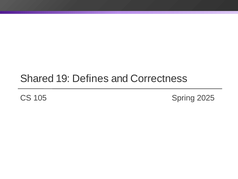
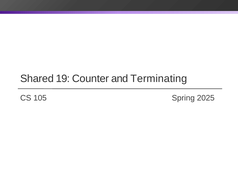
Defines: Defines -> Counter
Correctness: Correctness -> Terminating
